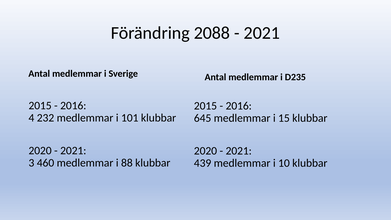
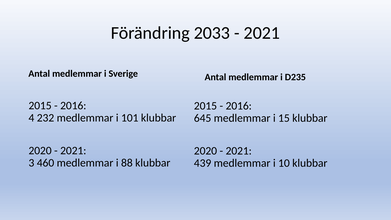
2088: 2088 -> 2033
